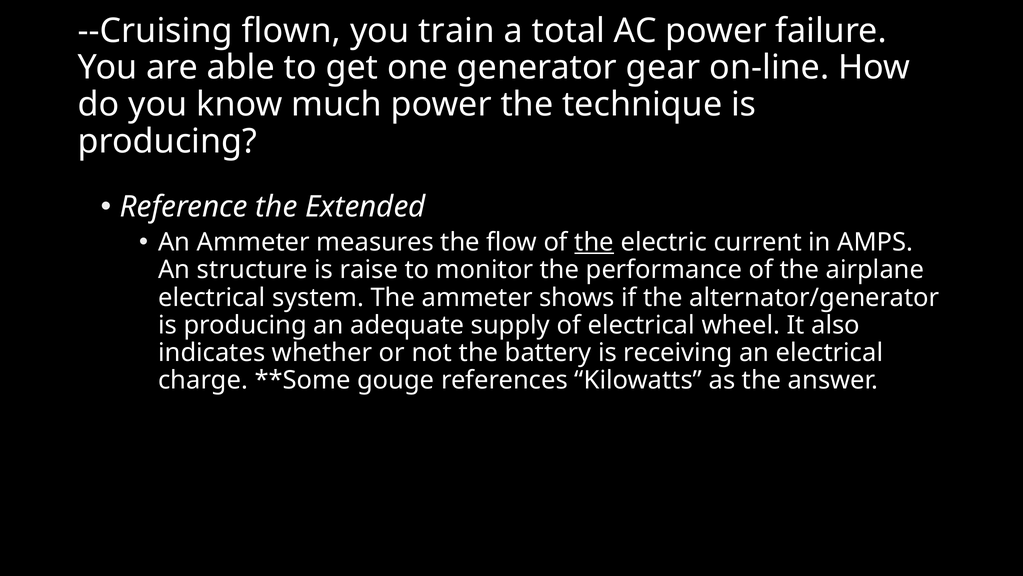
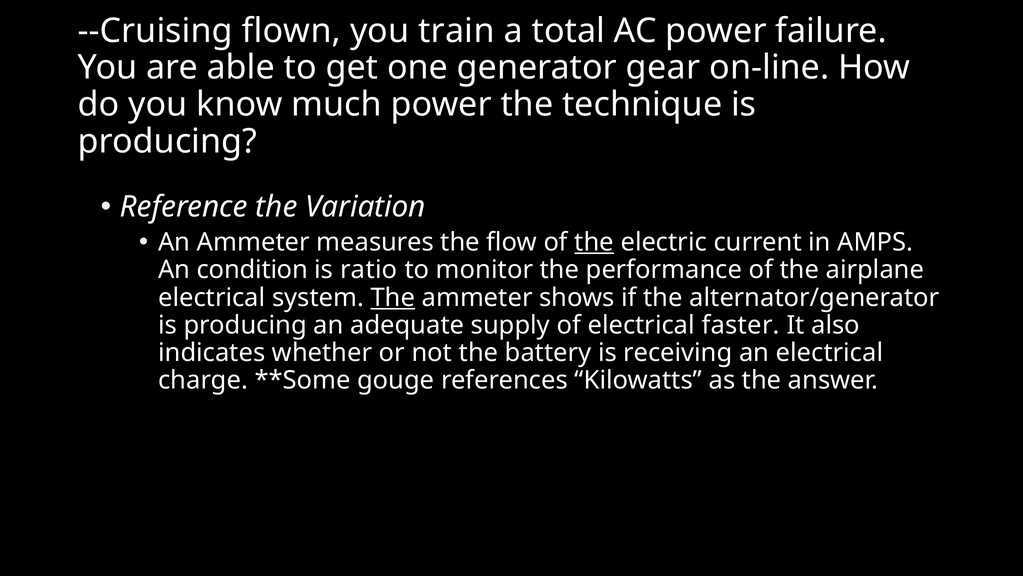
Extended: Extended -> Variation
structure: structure -> condition
raise: raise -> ratio
The at (393, 297) underline: none -> present
wheel: wheel -> faster
